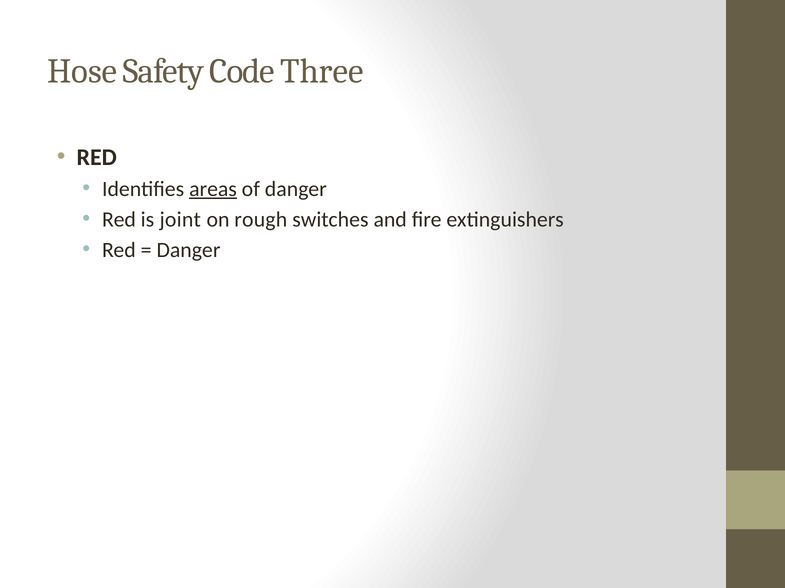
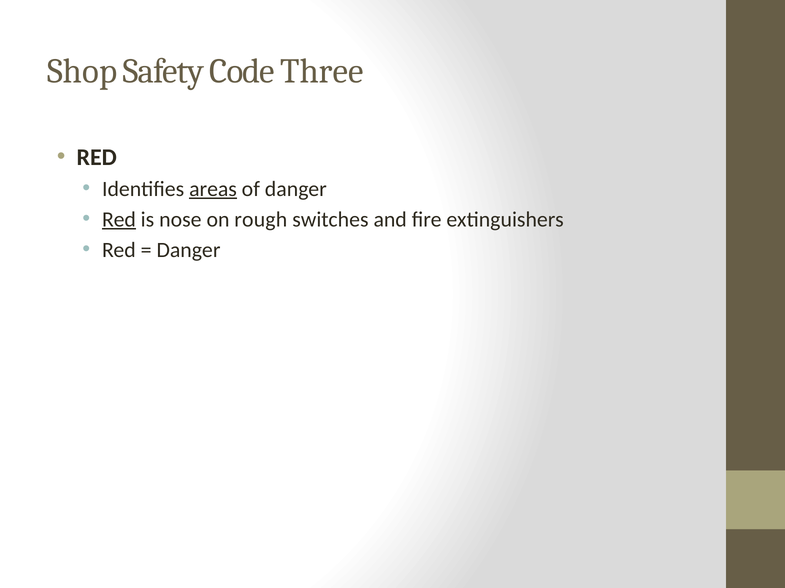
Hose: Hose -> Shop
Red at (119, 220) underline: none -> present
joint: joint -> nose
